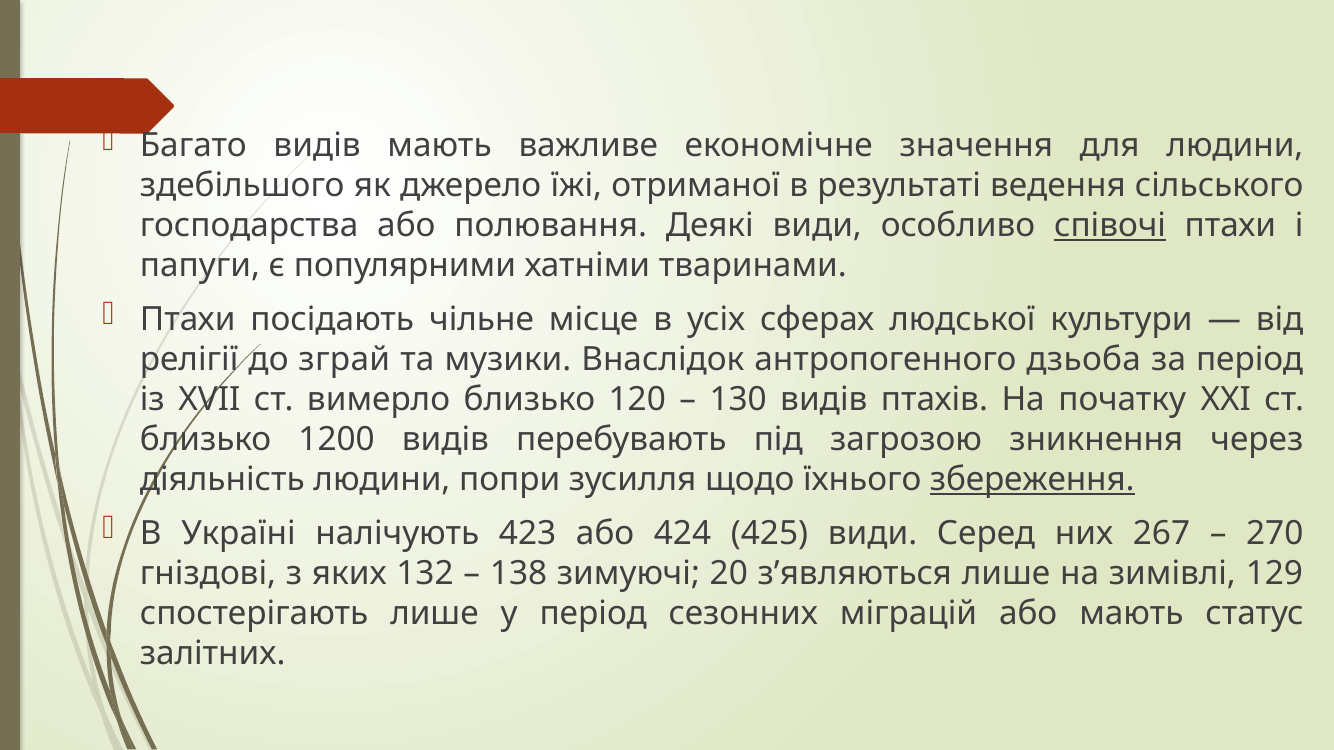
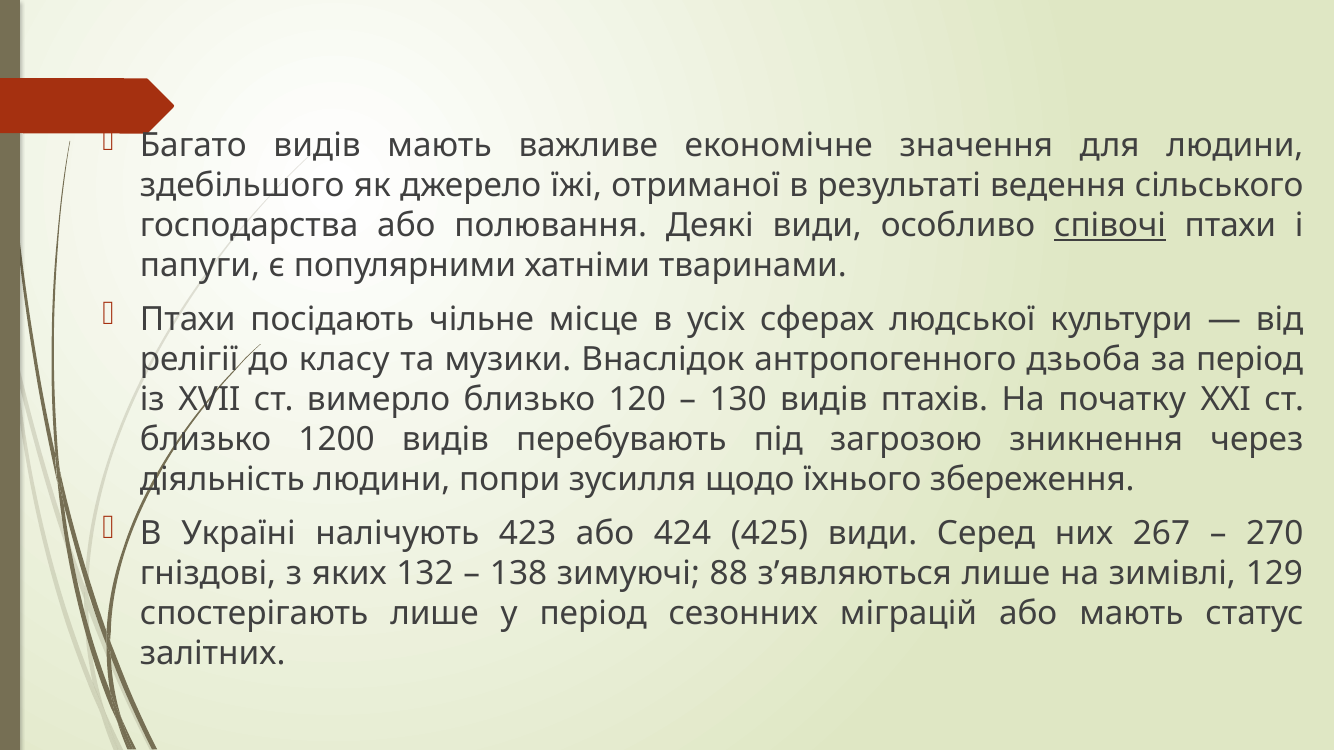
зграй: зграй -> класу
збереження underline: present -> none
20: 20 -> 88
